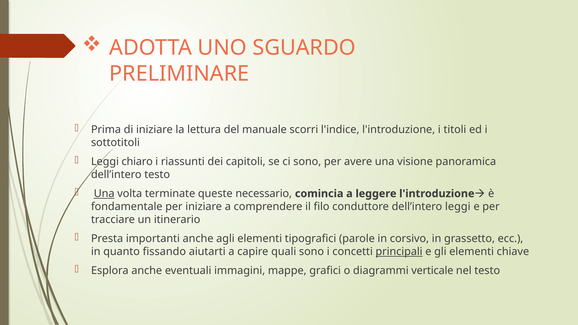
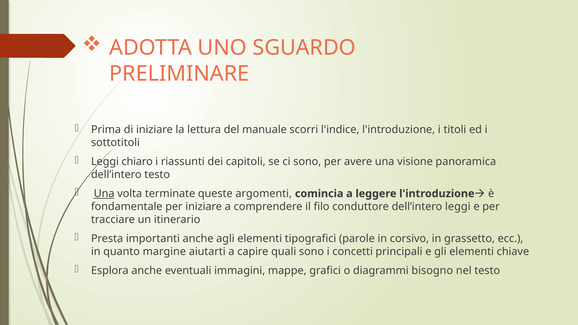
necessario: necessario -> argomenti
fissando: fissando -> margine
principali underline: present -> none
verticale: verticale -> bisogno
